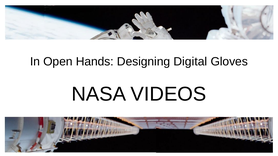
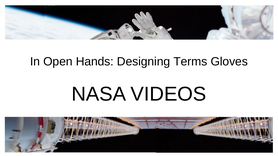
Digital: Digital -> Terms
